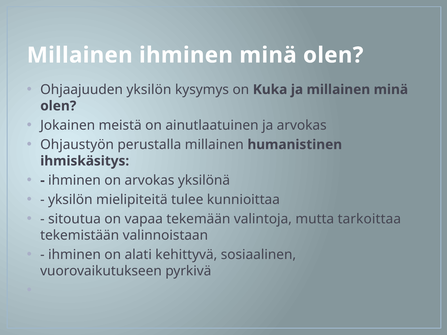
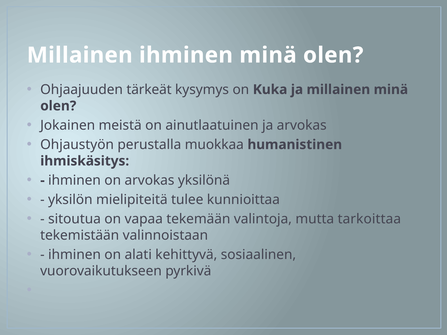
Ohjaajuuden yksilön: yksilön -> tärkeät
perustalla millainen: millainen -> muokkaa
